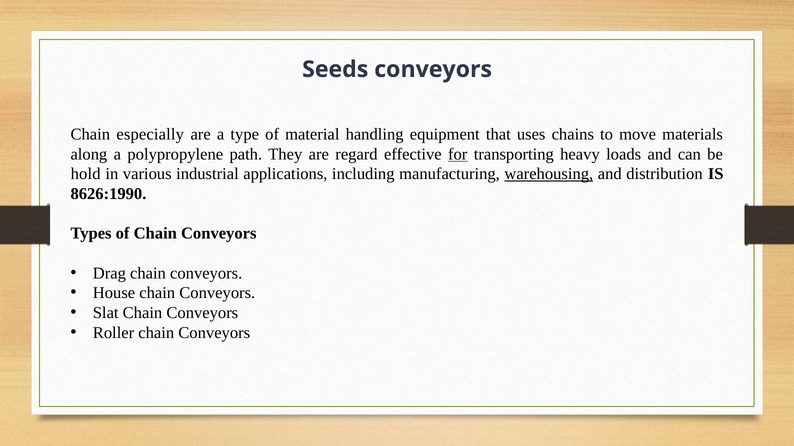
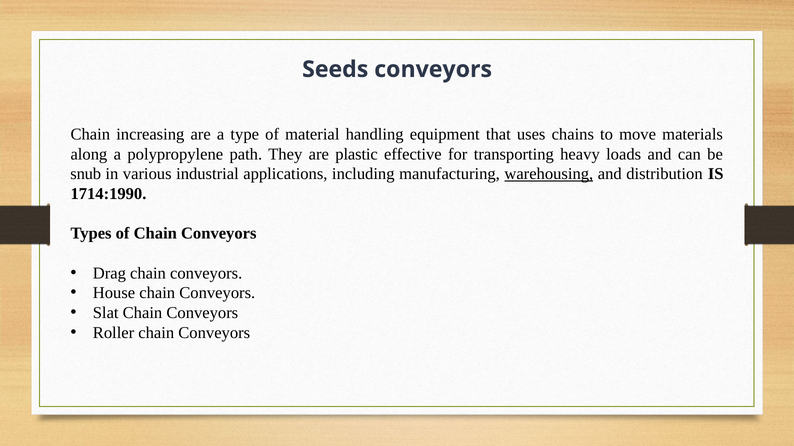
especially: especially -> increasing
regard: regard -> plastic
for underline: present -> none
hold: hold -> snub
8626:1990: 8626:1990 -> 1714:1990
